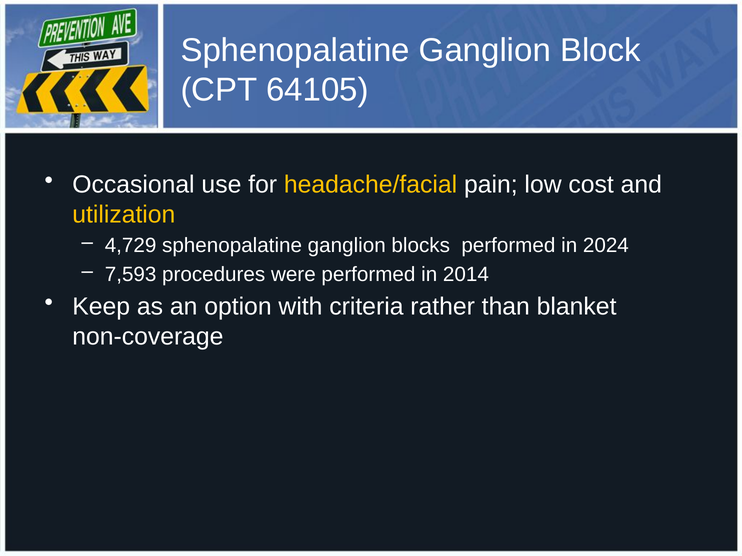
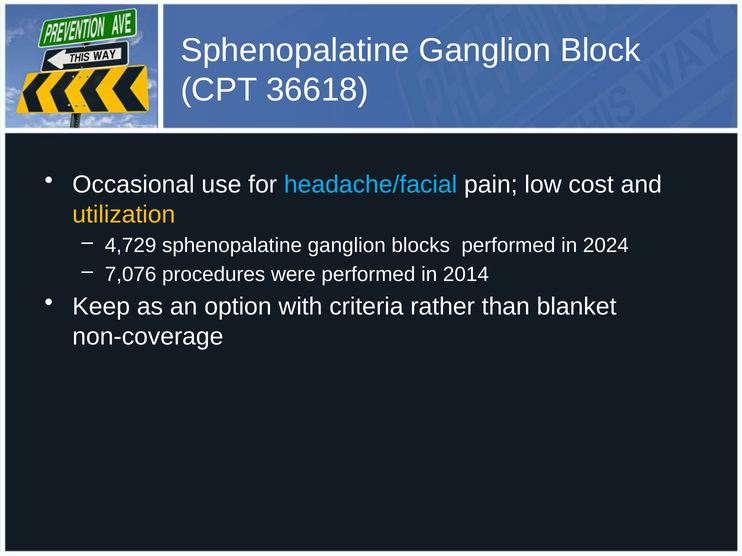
64105: 64105 -> 36618
headache/facial colour: yellow -> light blue
7,593: 7,593 -> 7,076
